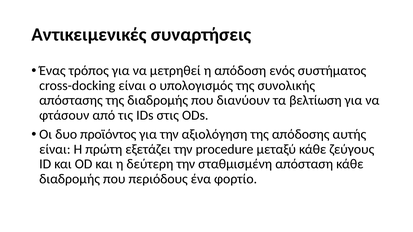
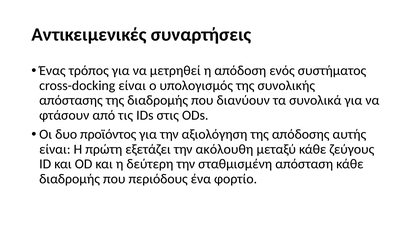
βελτίωση: βελτίωση -> συνολικά
procedure: procedure -> ακόλουθη
